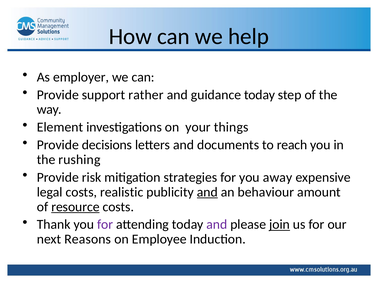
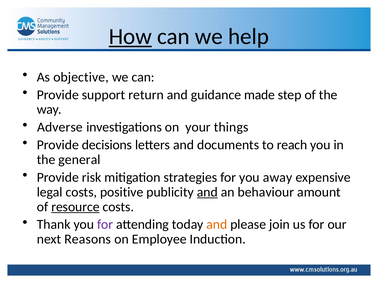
How underline: none -> present
employer: employer -> objective
rather: rather -> return
guidance today: today -> made
Element: Element -> Adverse
rushing: rushing -> general
realistic: realistic -> positive
and at (217, 225) colour: purple -> orange
join underline: present -> none
